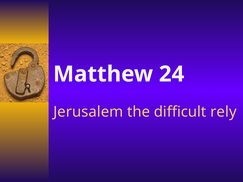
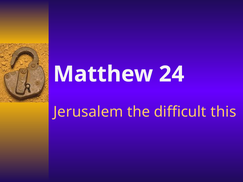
rely: rely -> this
